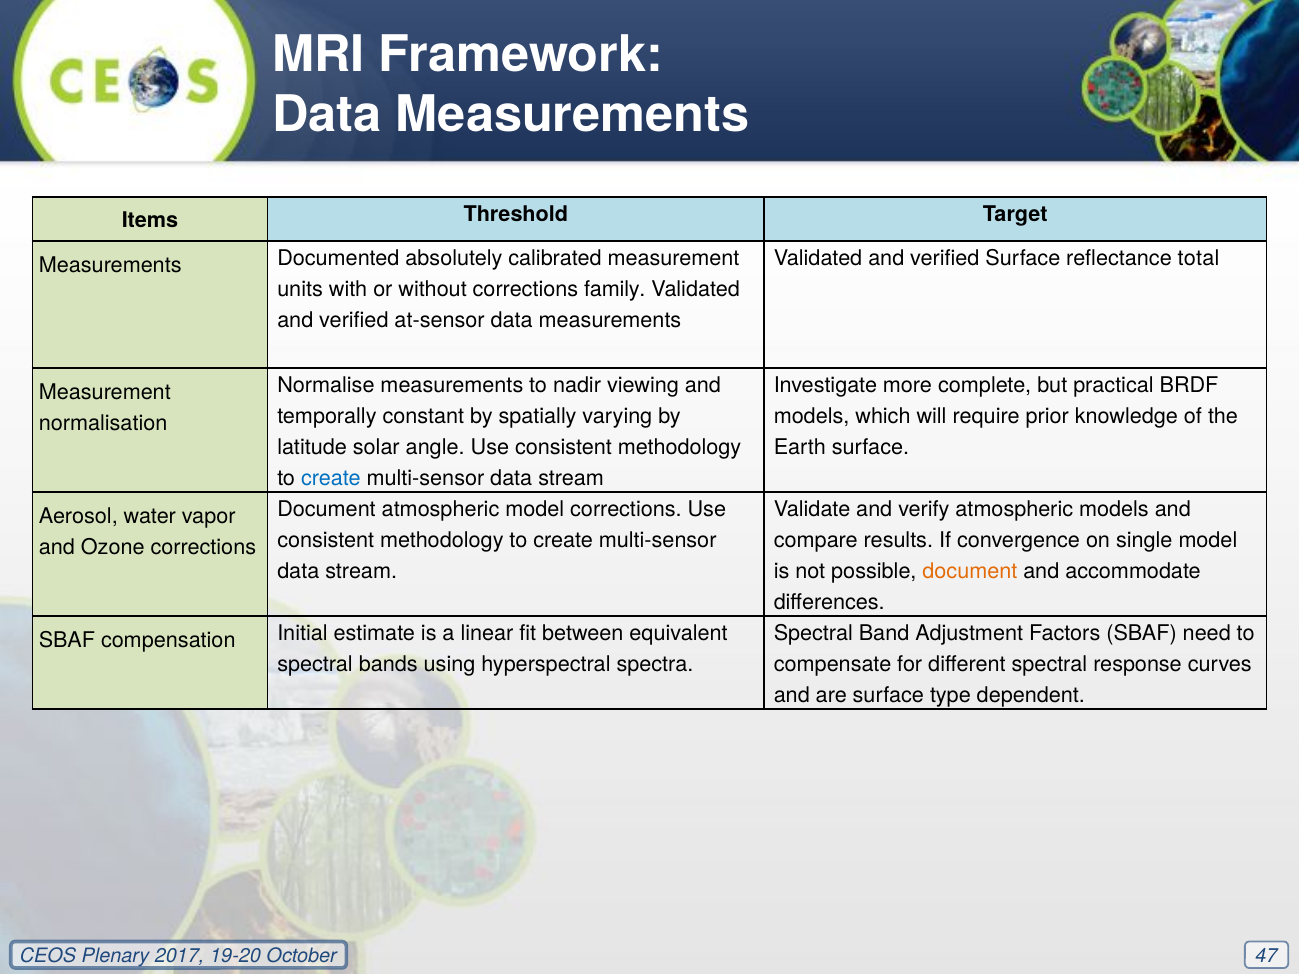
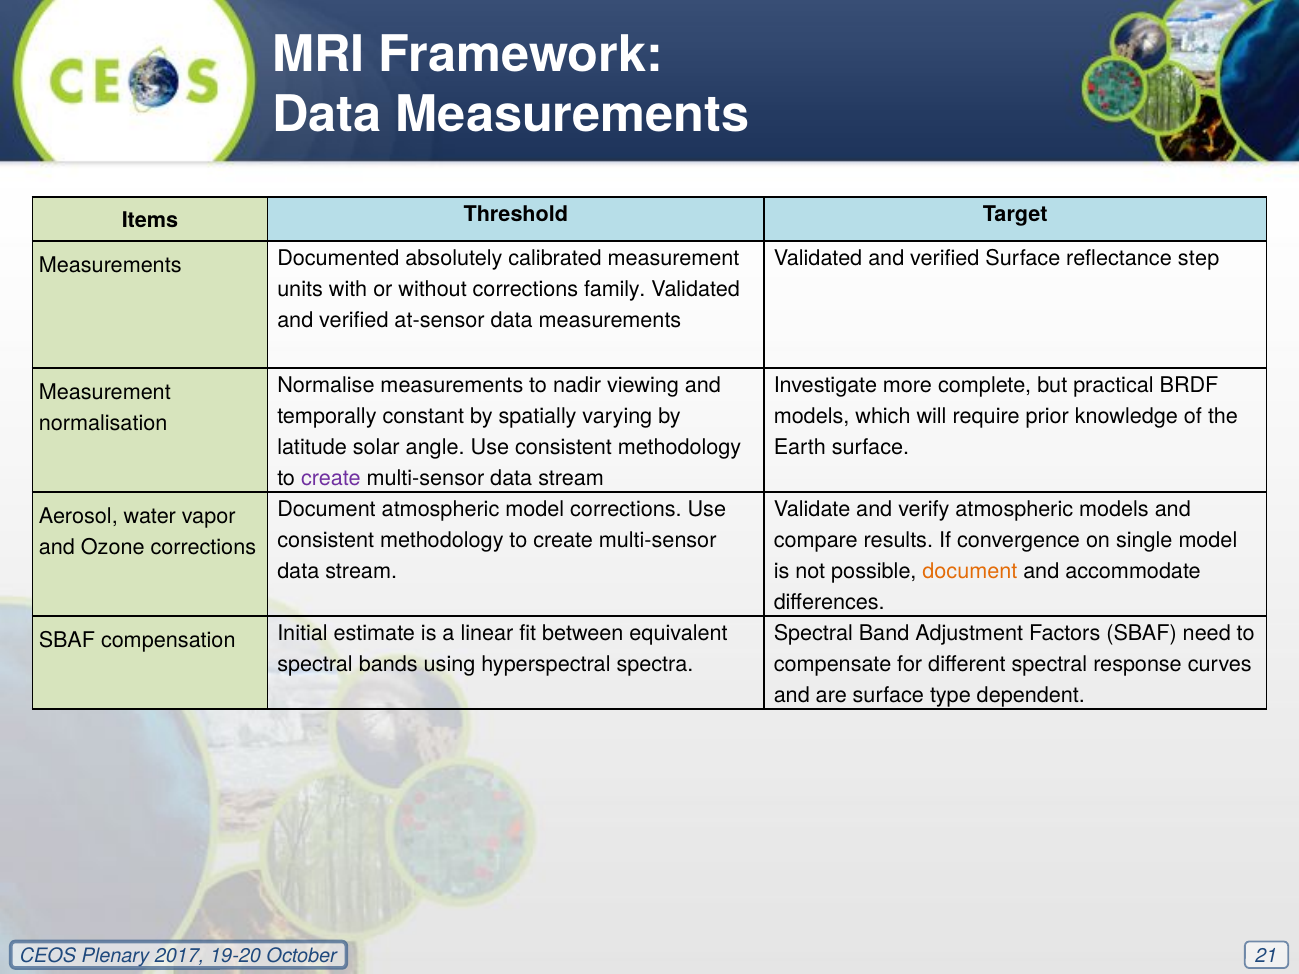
total: total -> step
create at (331, 479) colour: blue -> purple
47: 47 -> 21
